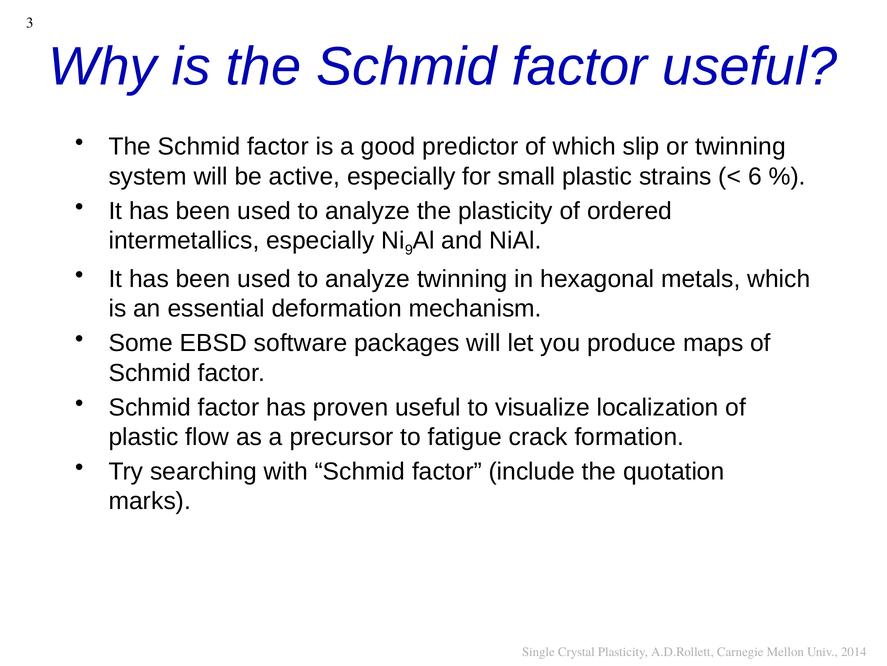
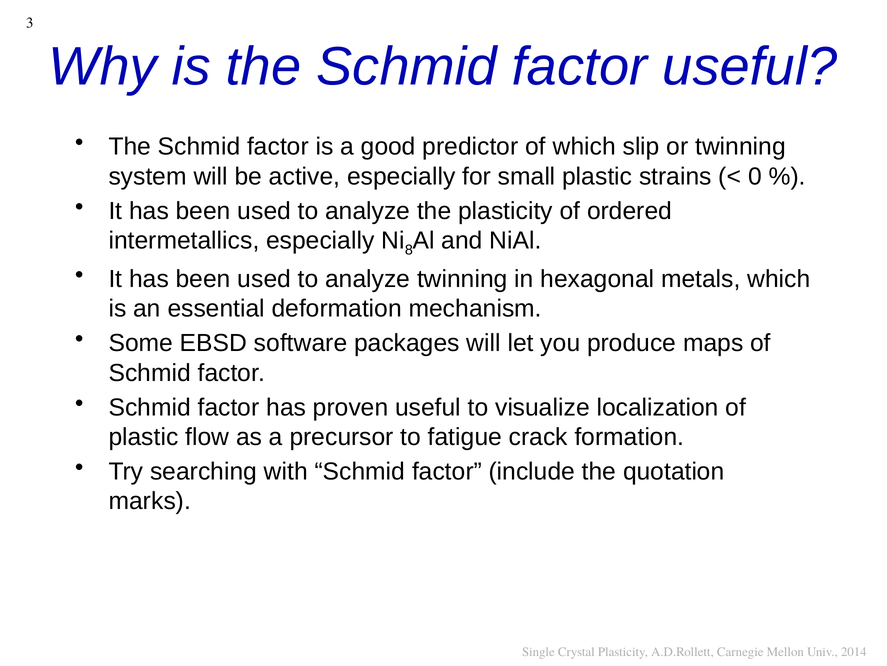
6: 6 -> 0
9: 9 -> 8
